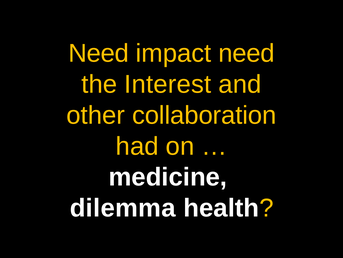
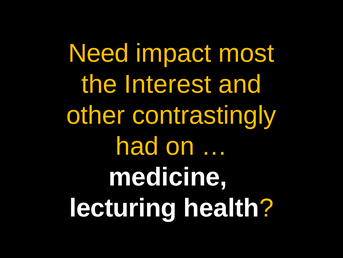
impact need: need -> most
collaboration: collaboration -> contrastingly
dilemma: dilemma -> lecturing
